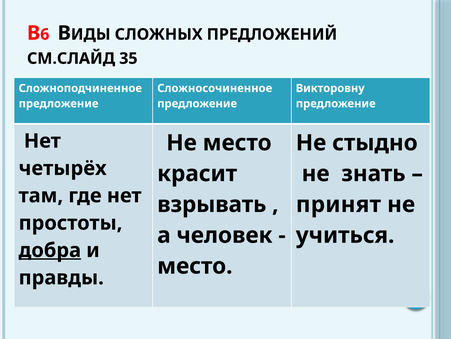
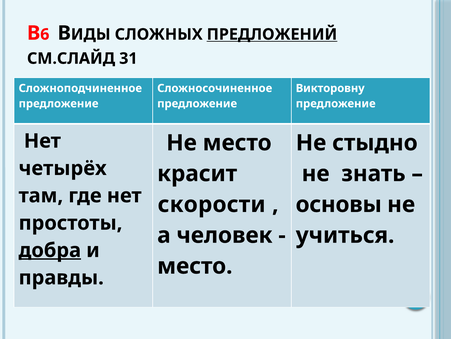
ПРЕДЛОЖЕНИЙ underline: none -> present
35: 35 -> 31
взрывать: взрывать -> скорости
принят: принят -> основы
